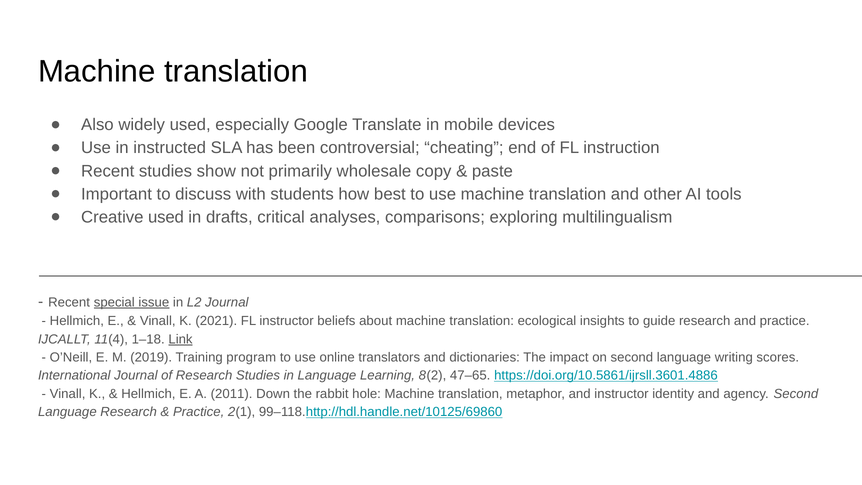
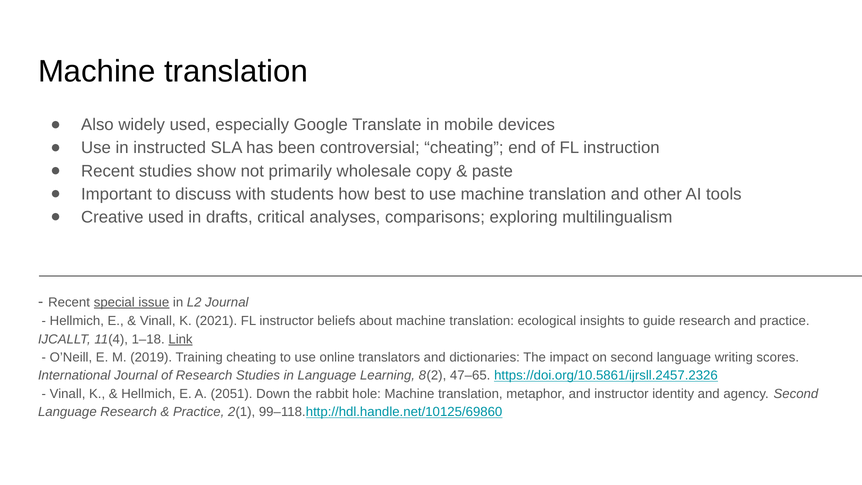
Training program: program -> cheating
https://doi.org/10.5861/ijrsll.3601.4886: https://doi.org/10.5861/ijrsll.3601.4886 -> https://doi.org/10.5861/ijrsll.2457.2326
2011: 2011 -> 2051
